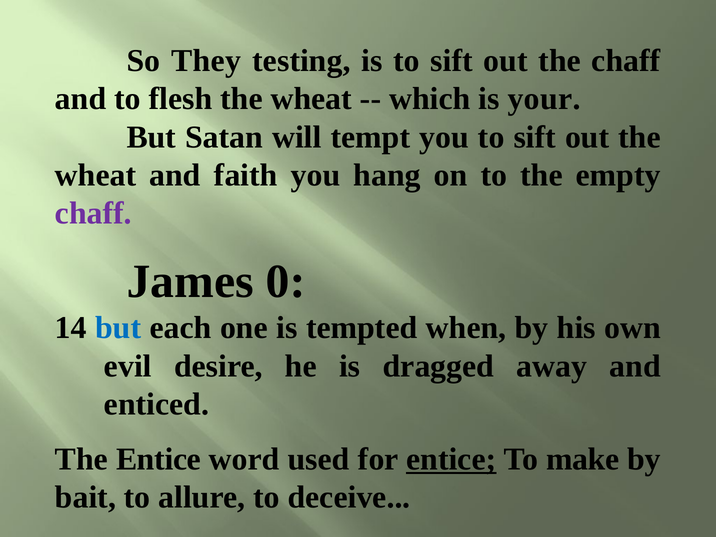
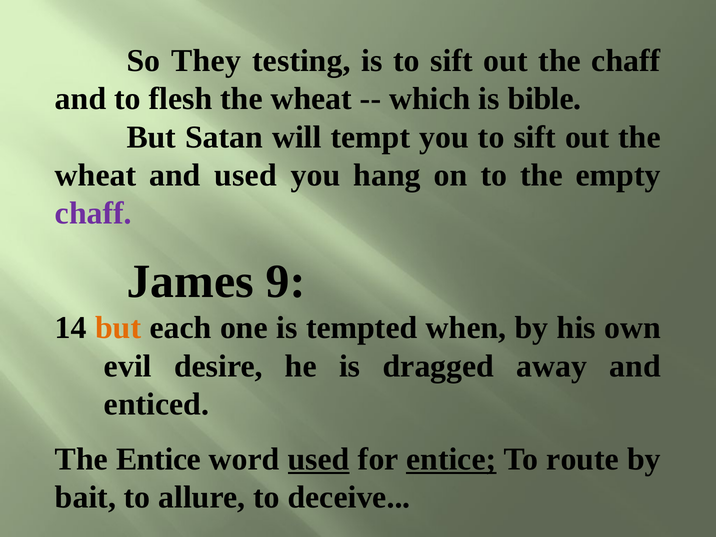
your: your -> bible
and faith: faith -> used
0: 0 -> 9
but at (118, 328) colour: blue -> orange
used at (319, 459) underline: none -> present
make: make -> route
